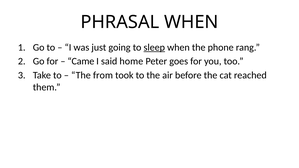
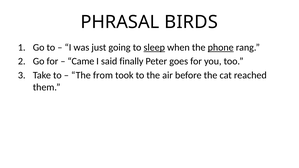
PHRASAL WHEN: WHEN -> BIRDS
phone underline: none -> present
home: home -> finally
